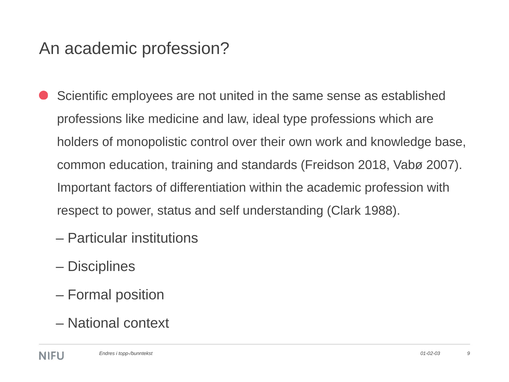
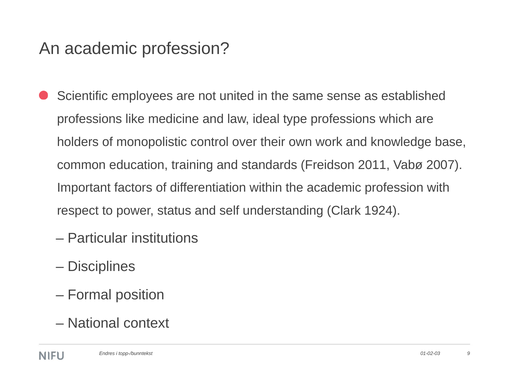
2018: 2018 -> 2011
1988: 1988 -> 1924
